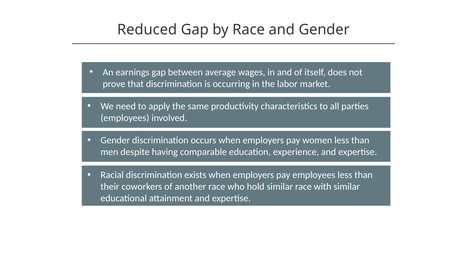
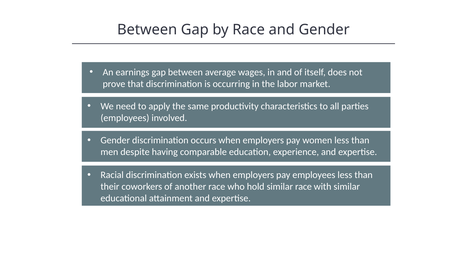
Reduced at (147, 30): Reduced -> Between
